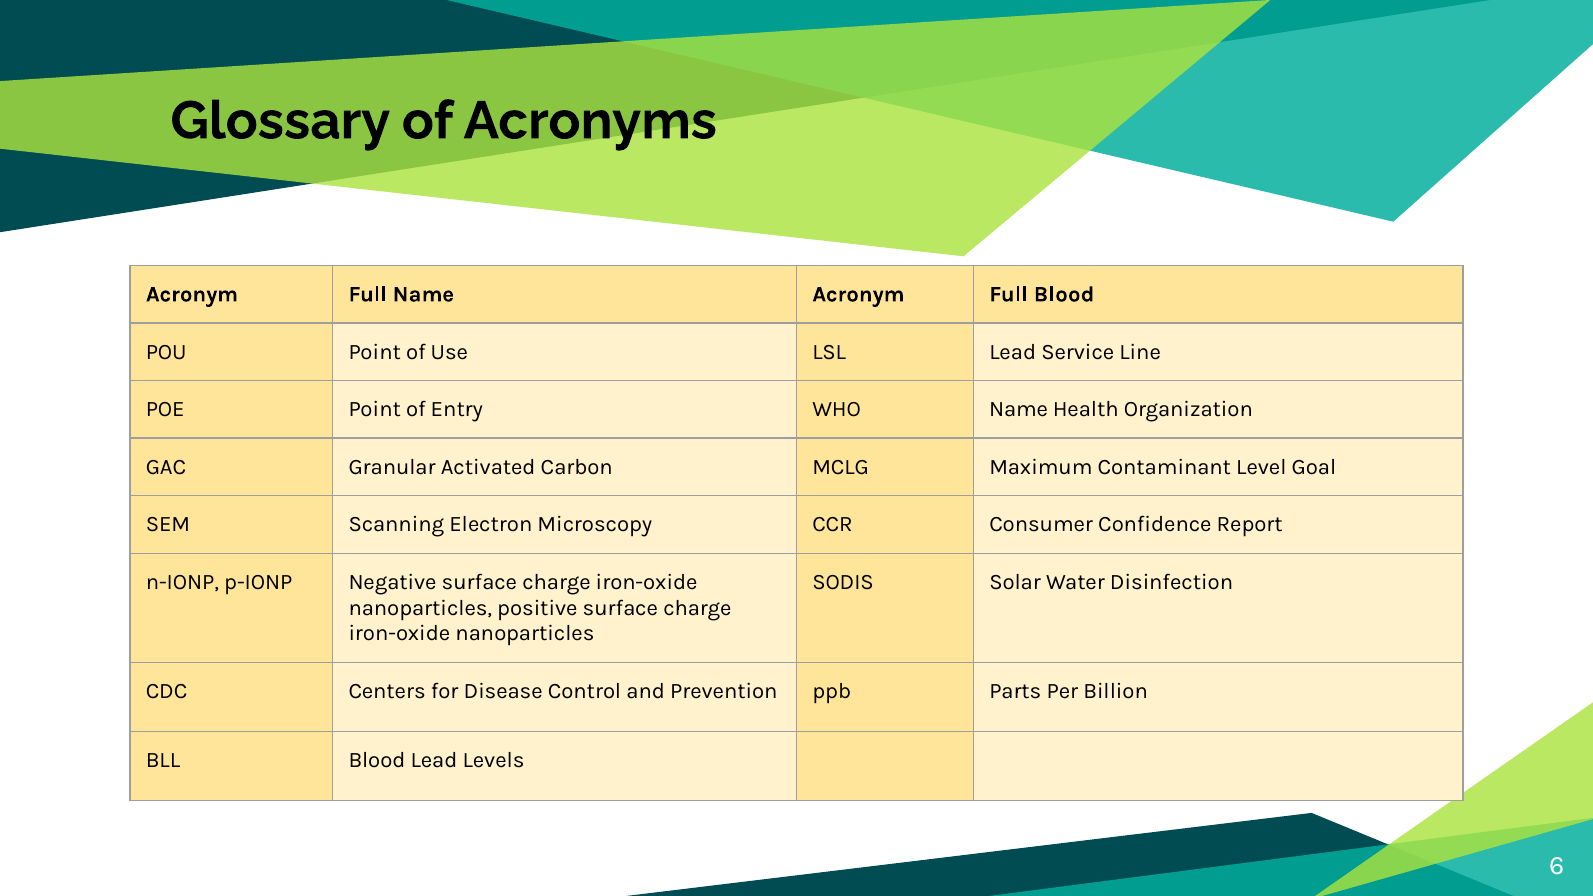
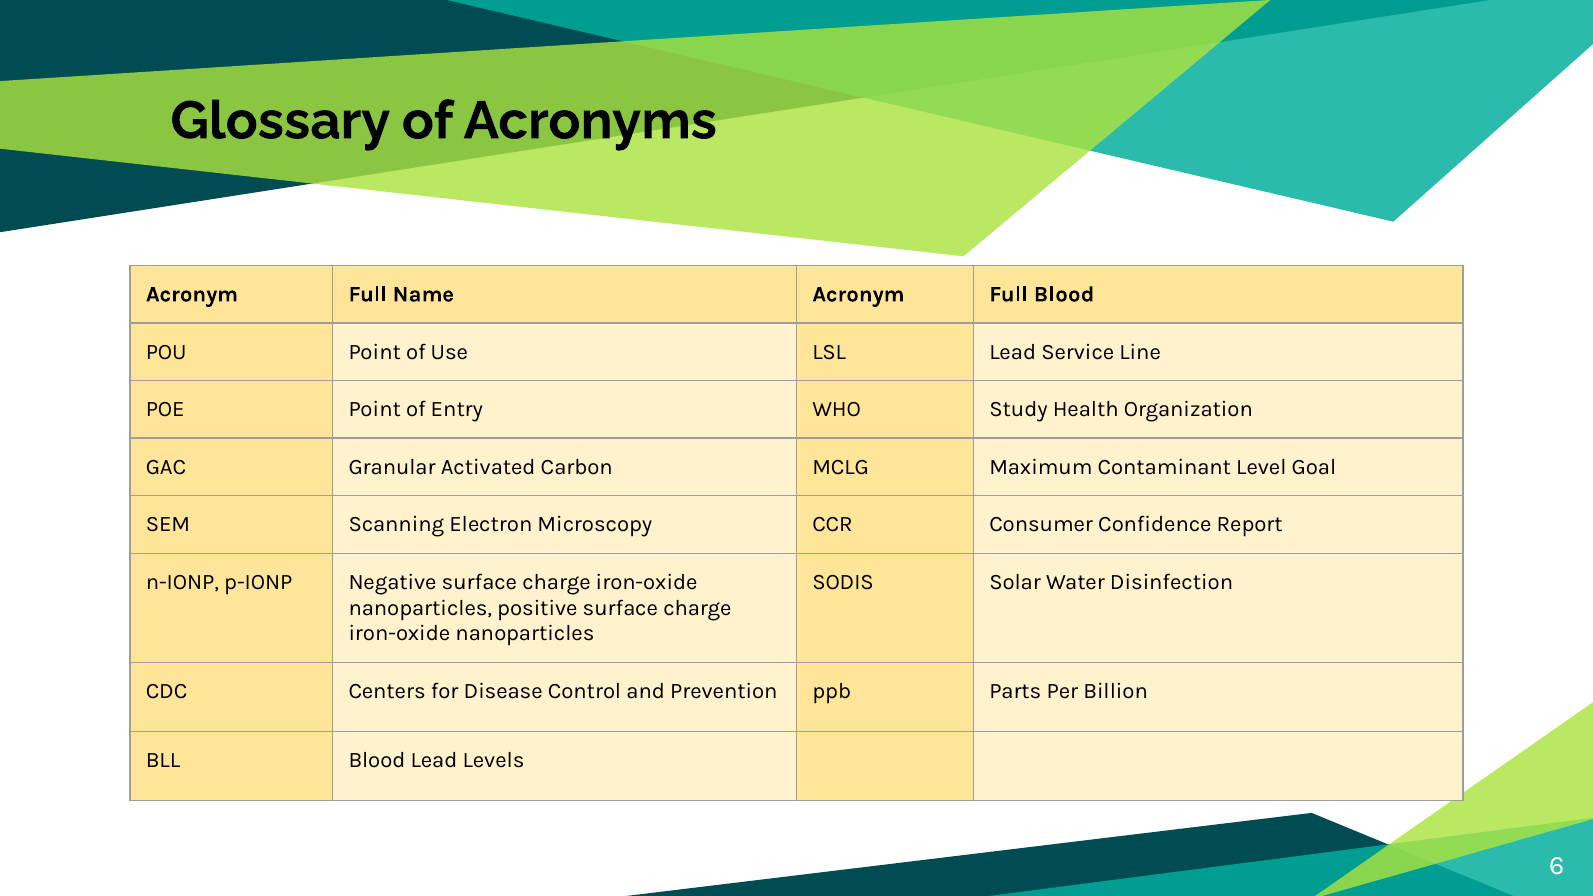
WHO Name: Name -> Study
